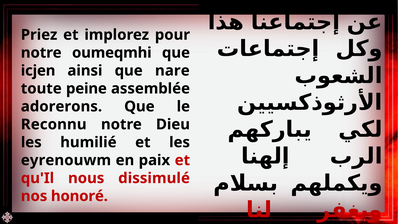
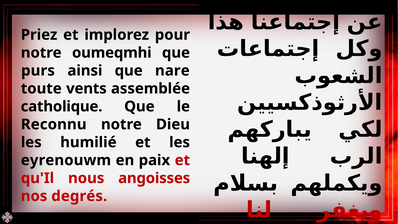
icjen: icjen -> purs
peine: peine -> vents
adorerons: adorerons -> catholique
dissimulé: dissimulé -> angoisses
honoré: honoré -> degrés
